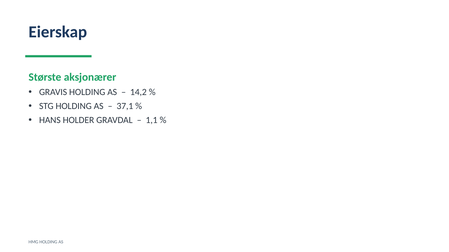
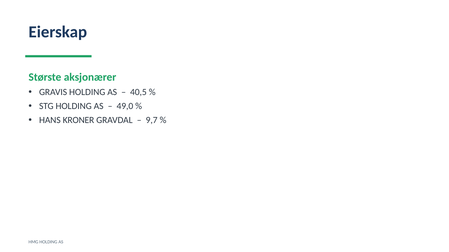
14,2: 14,2 -> 40,5
37,1: 37,1 -> 49,0
HOLDER: HOLDER -> KRONER
1,1: 1,1 -> 9,7
